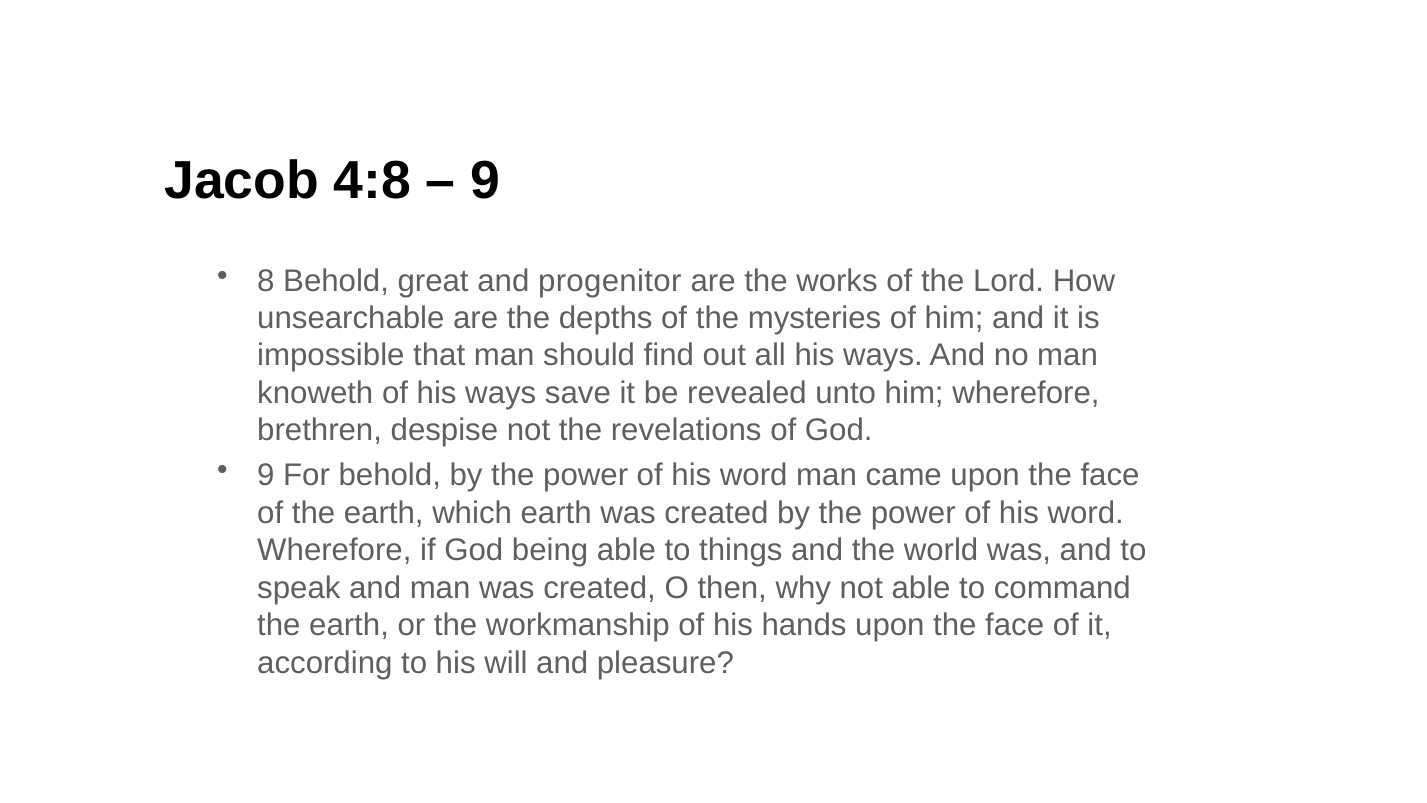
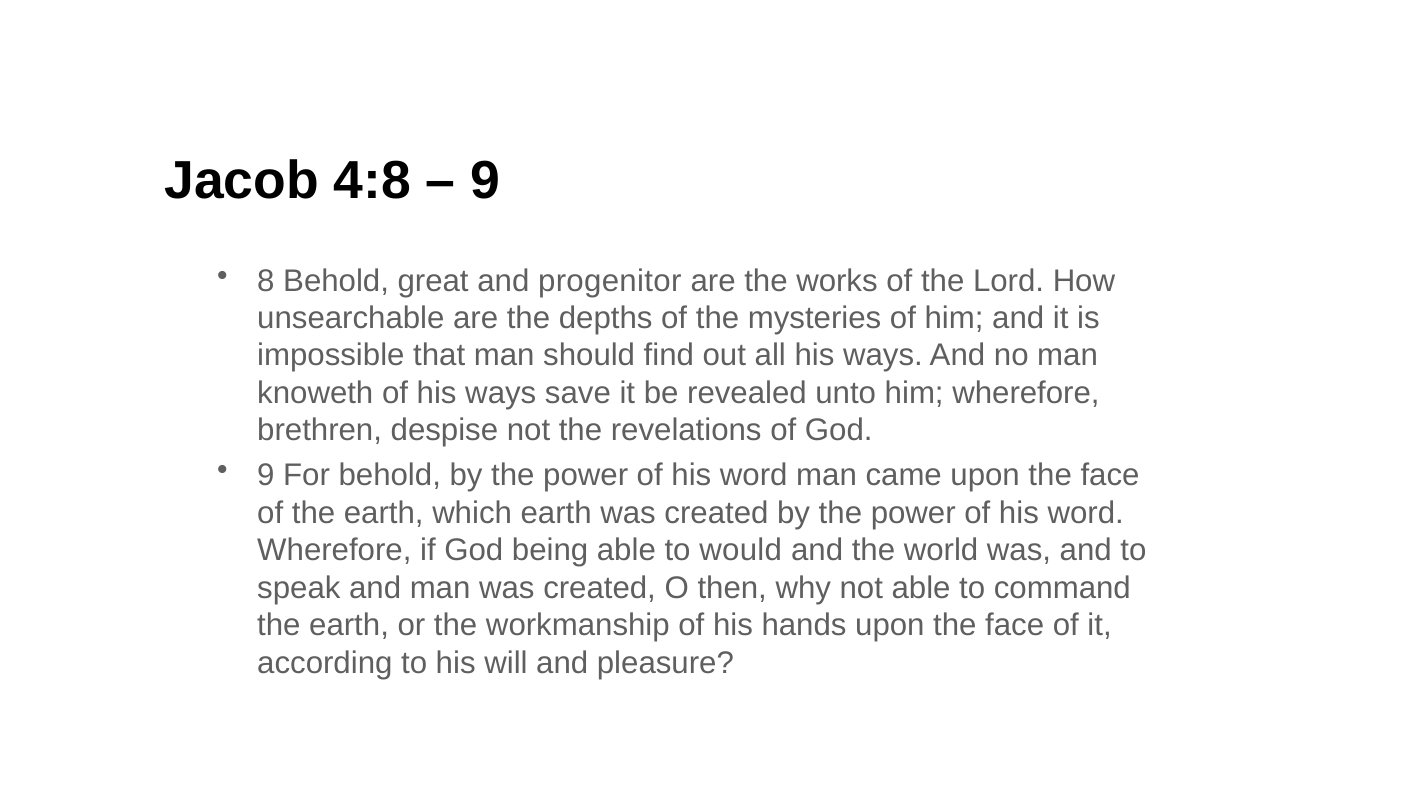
things: things -> would
